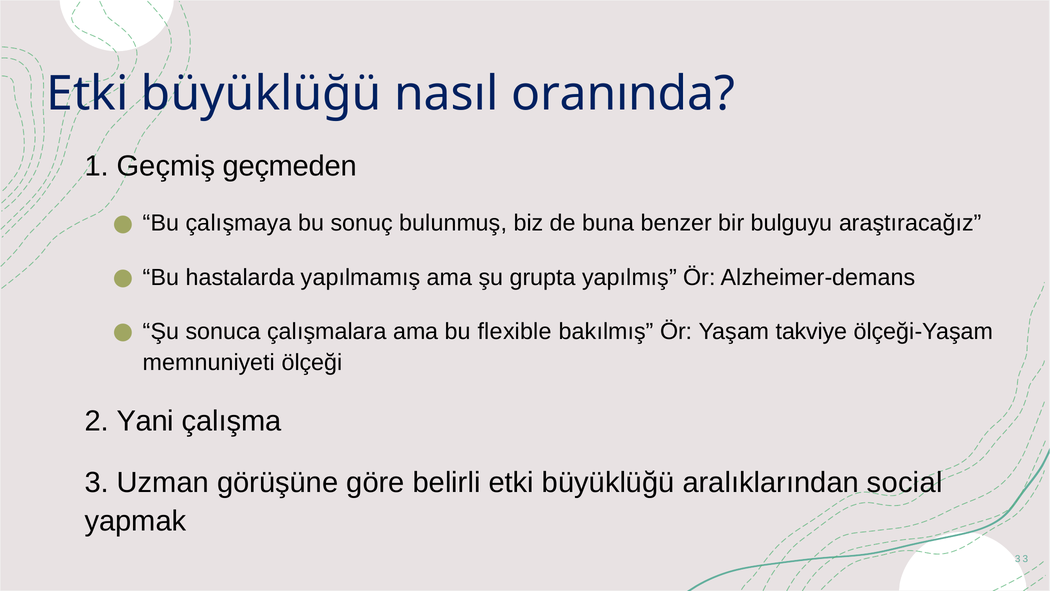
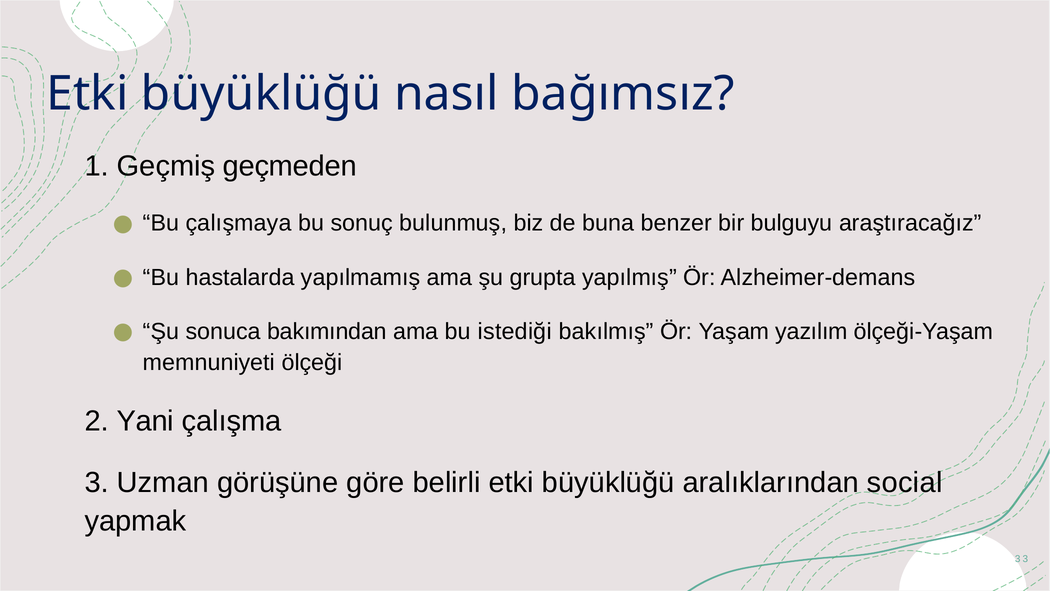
oranında: oranında -> bağımsız
çalışmalara: çalışmalara -> bakımından
flexible: flexible -> istediği
takviye: takviye -> yazılım
